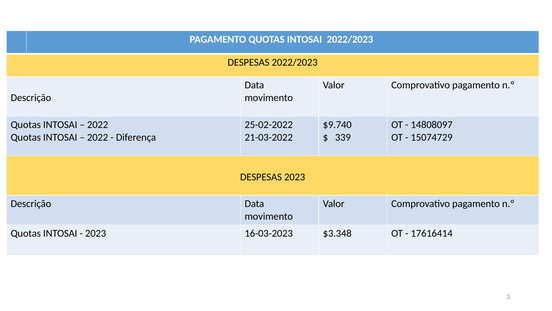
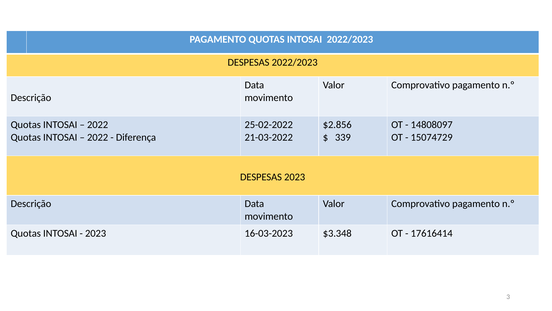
$9.740: $9.740 -> $2.856
